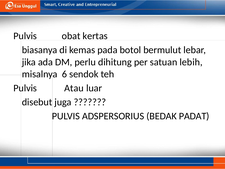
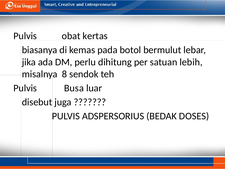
6: 6 -> 8
Atau: Atau -> Busa
PADAT: PADAT -> DOSES
